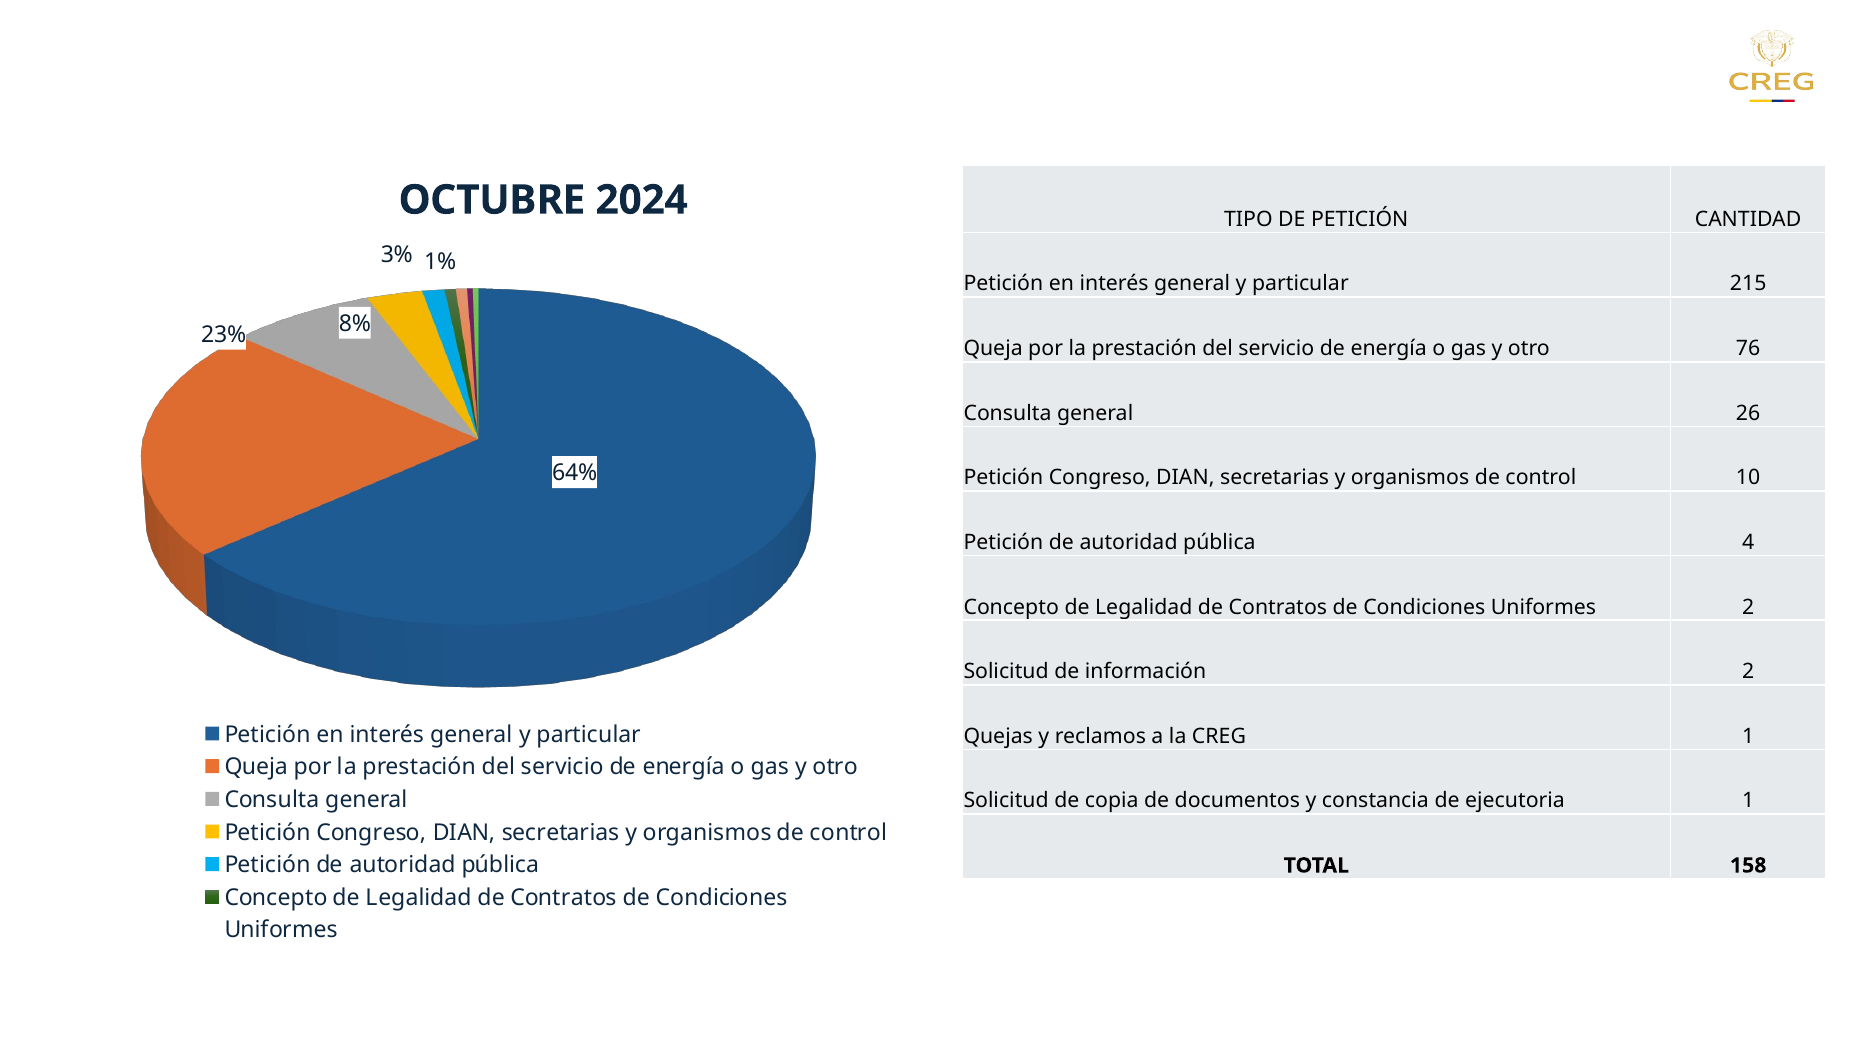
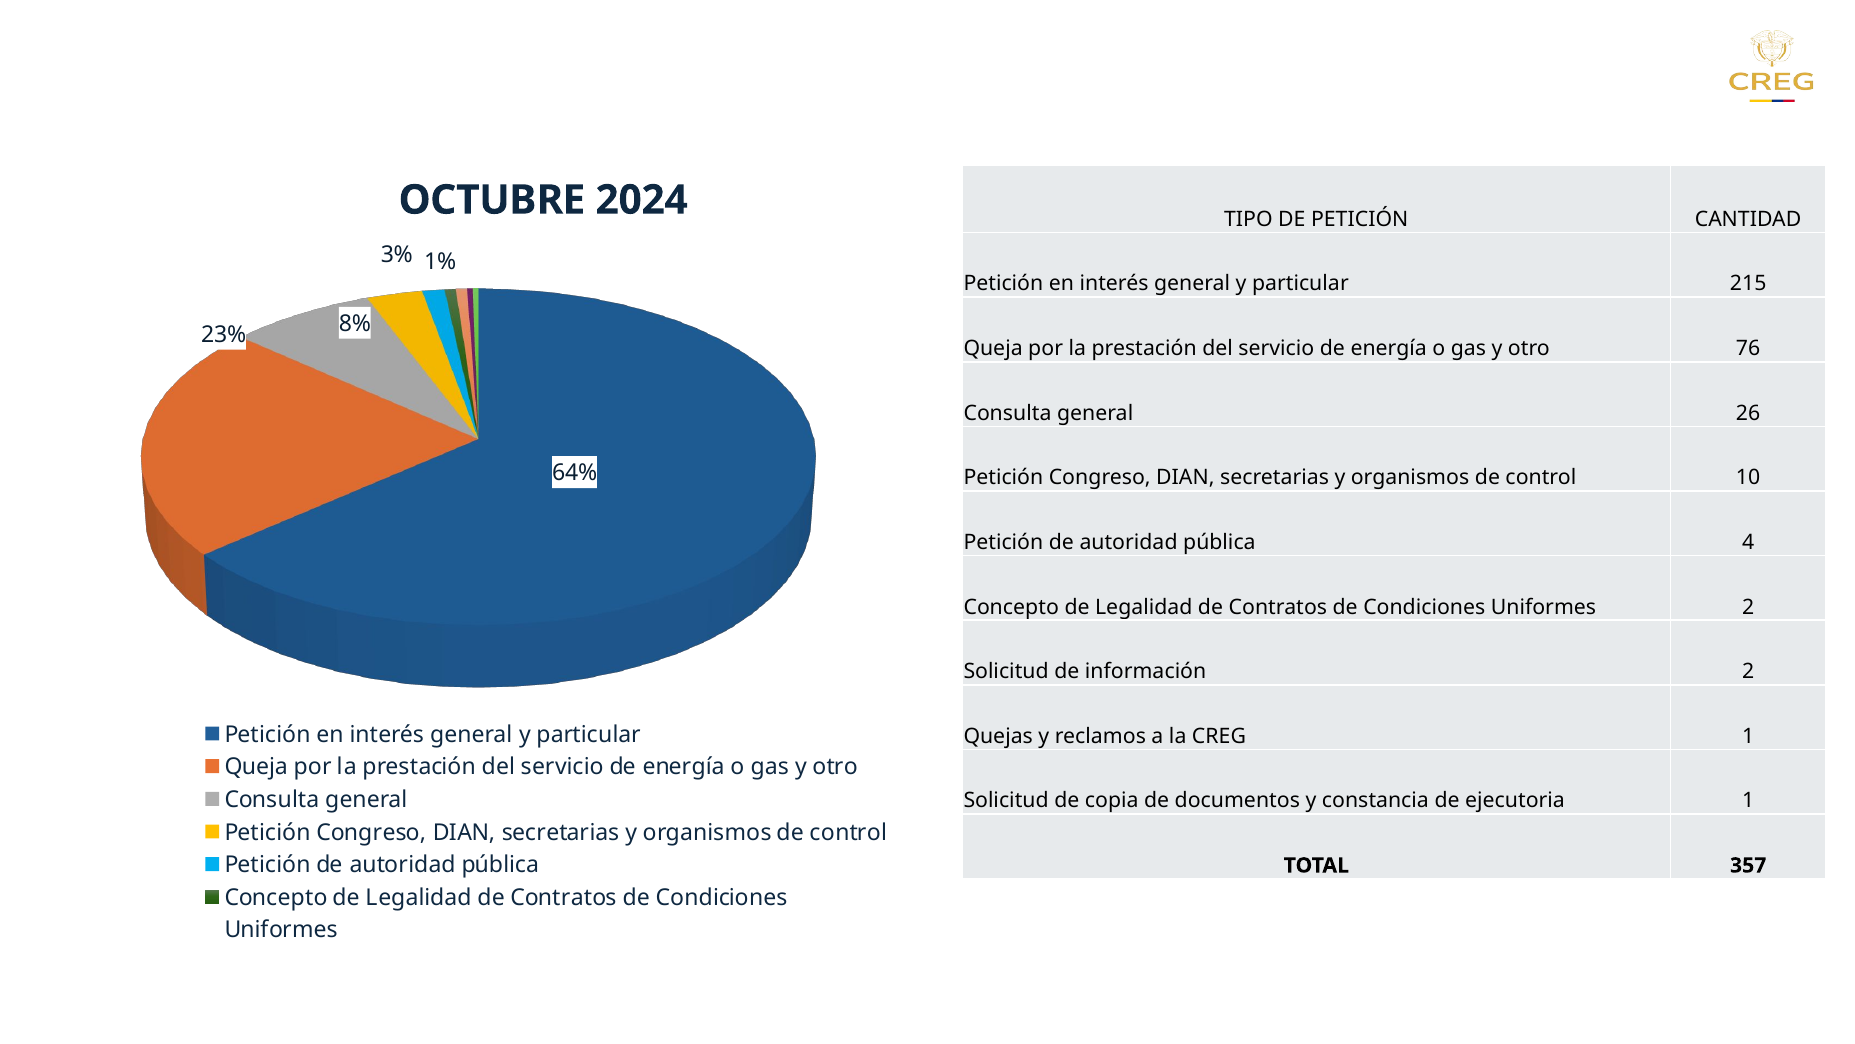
158: 158 -> 357
